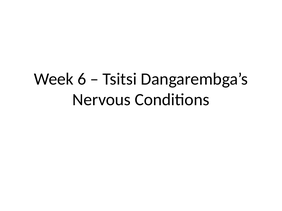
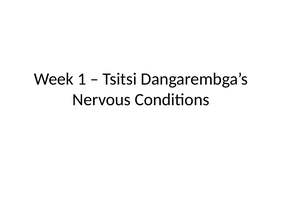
6: 6 -> 1
